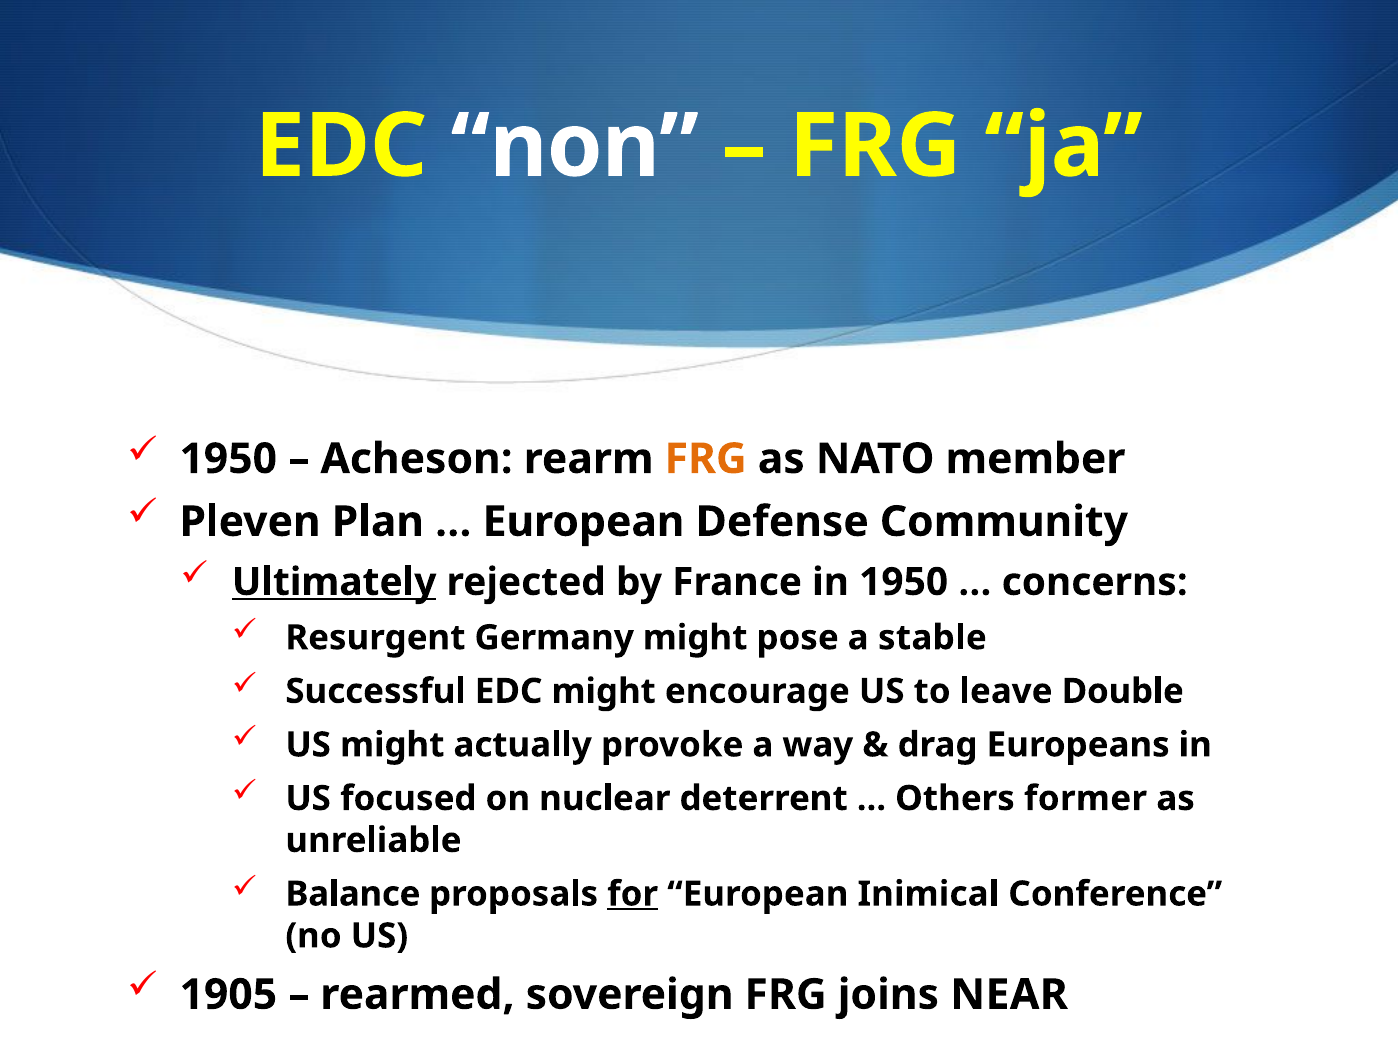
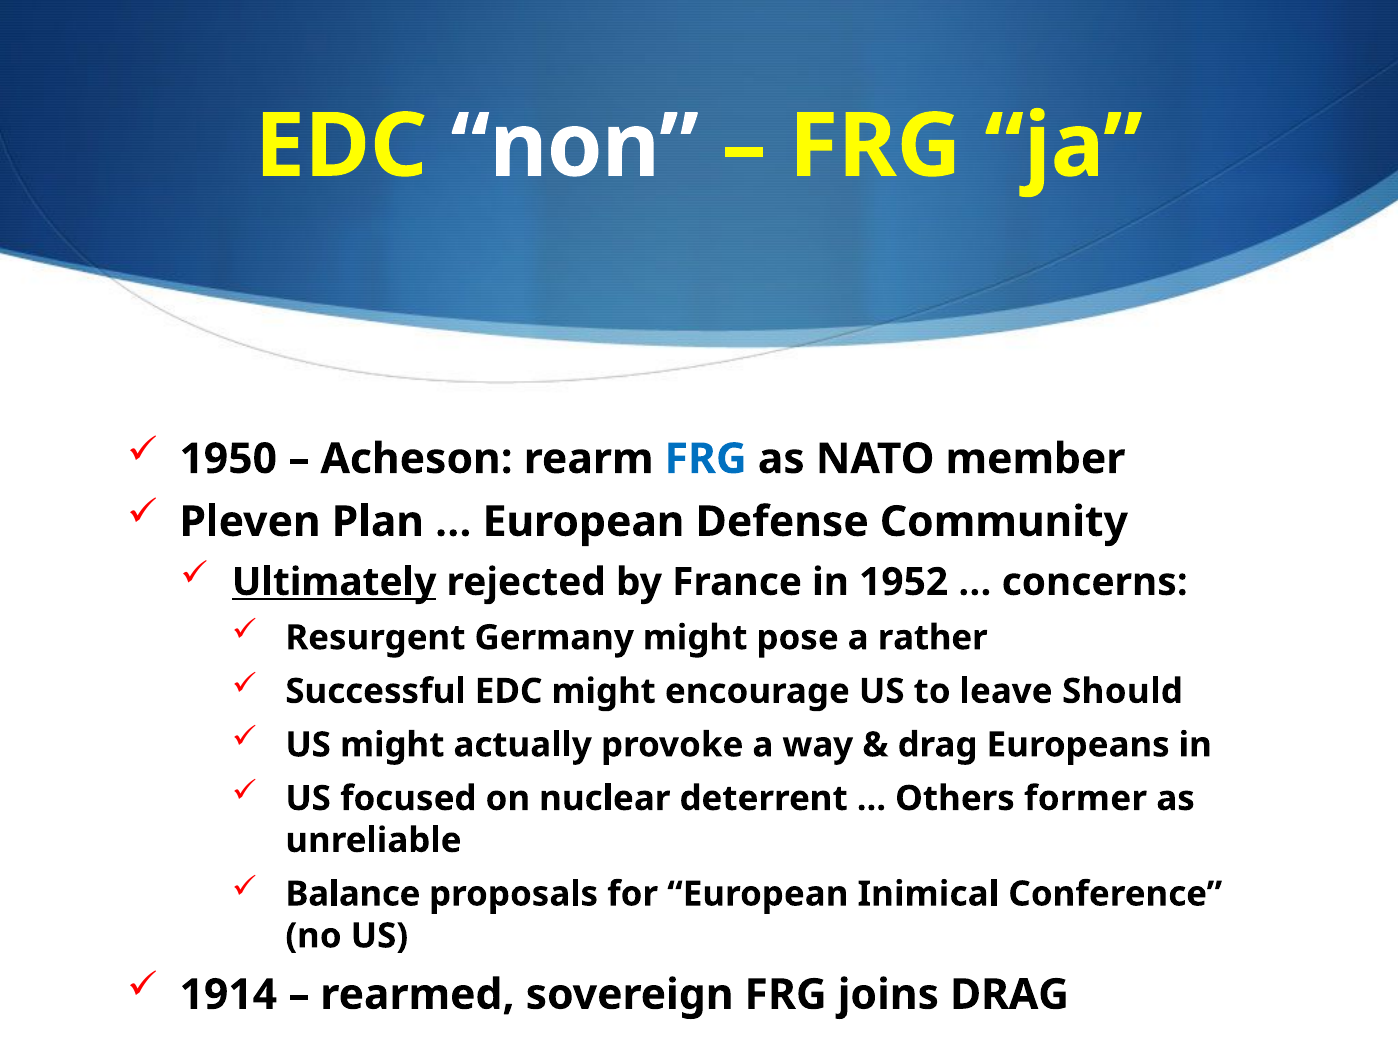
FRG at (706, 459) colour: orange -> blue
in 1950: 1950 -> 1952
stable: stable -> rather
Double: Double -> Should
for underline: present -> none
1905: 1905 -> 1914
joins NEAR: NEAR -> DRAG
